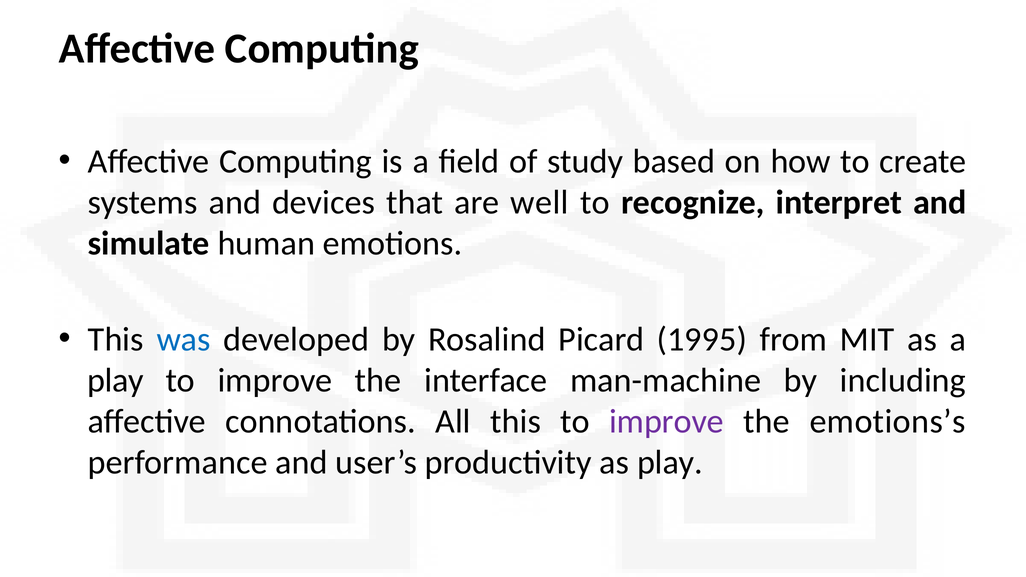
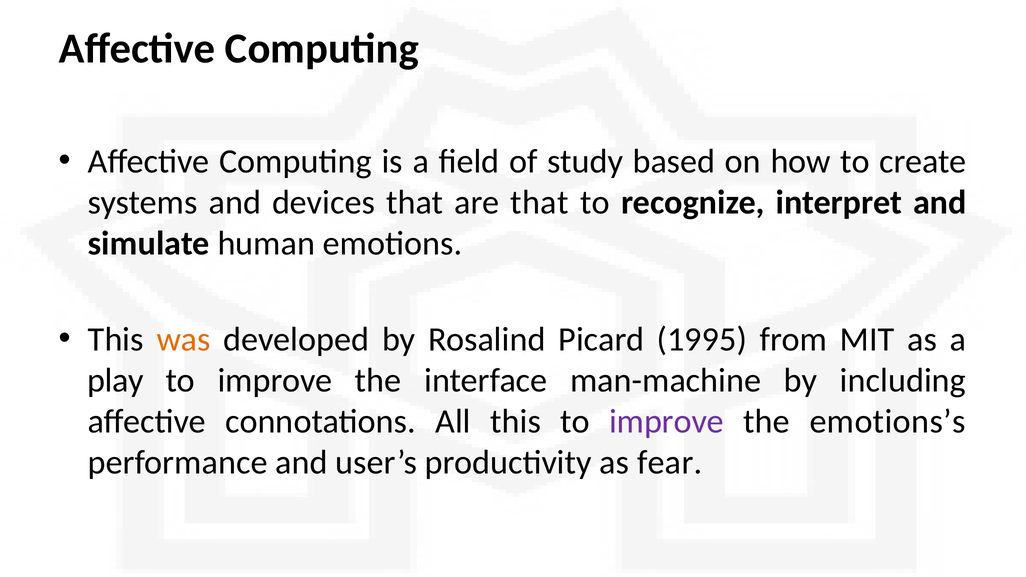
are well: well -> that
was colour: blue -> orange
as play: play -> fear
